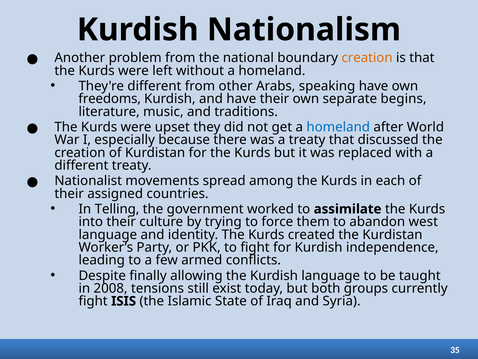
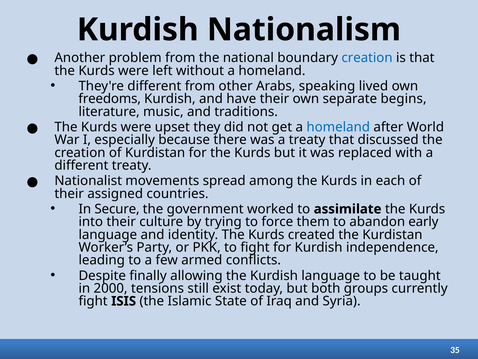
creation at (367, 58) colour: orange -> blue
speaking have: have -> lived
Telling: Telling -> Secure
west: west -> early
2008: 2008 -> 2000
